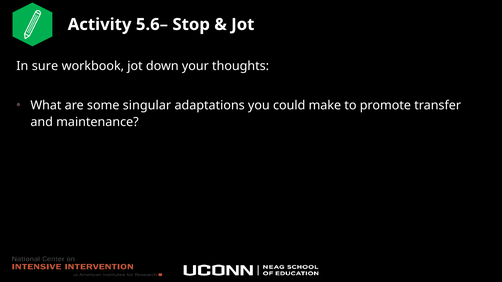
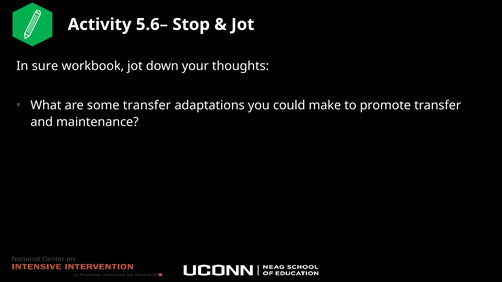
some singular: singular -> transfer
